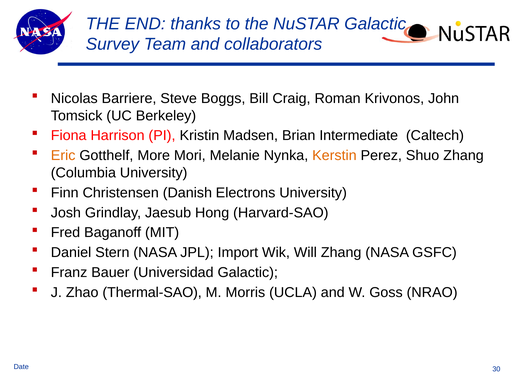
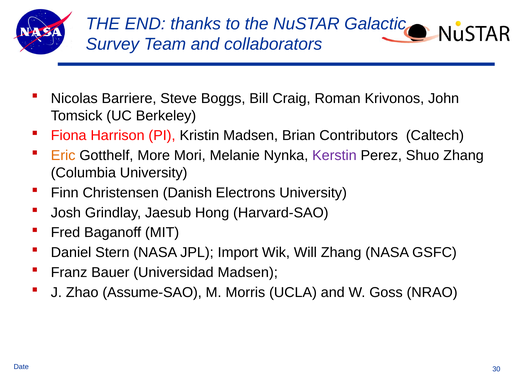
Intermediate: Intermediate -> Contributors
Kerstin colour: orange -> purple
Universidad Galactic: Galactic -> Madsen
Thermal-SAO: Thermal-SAO -> Assume-SAO
